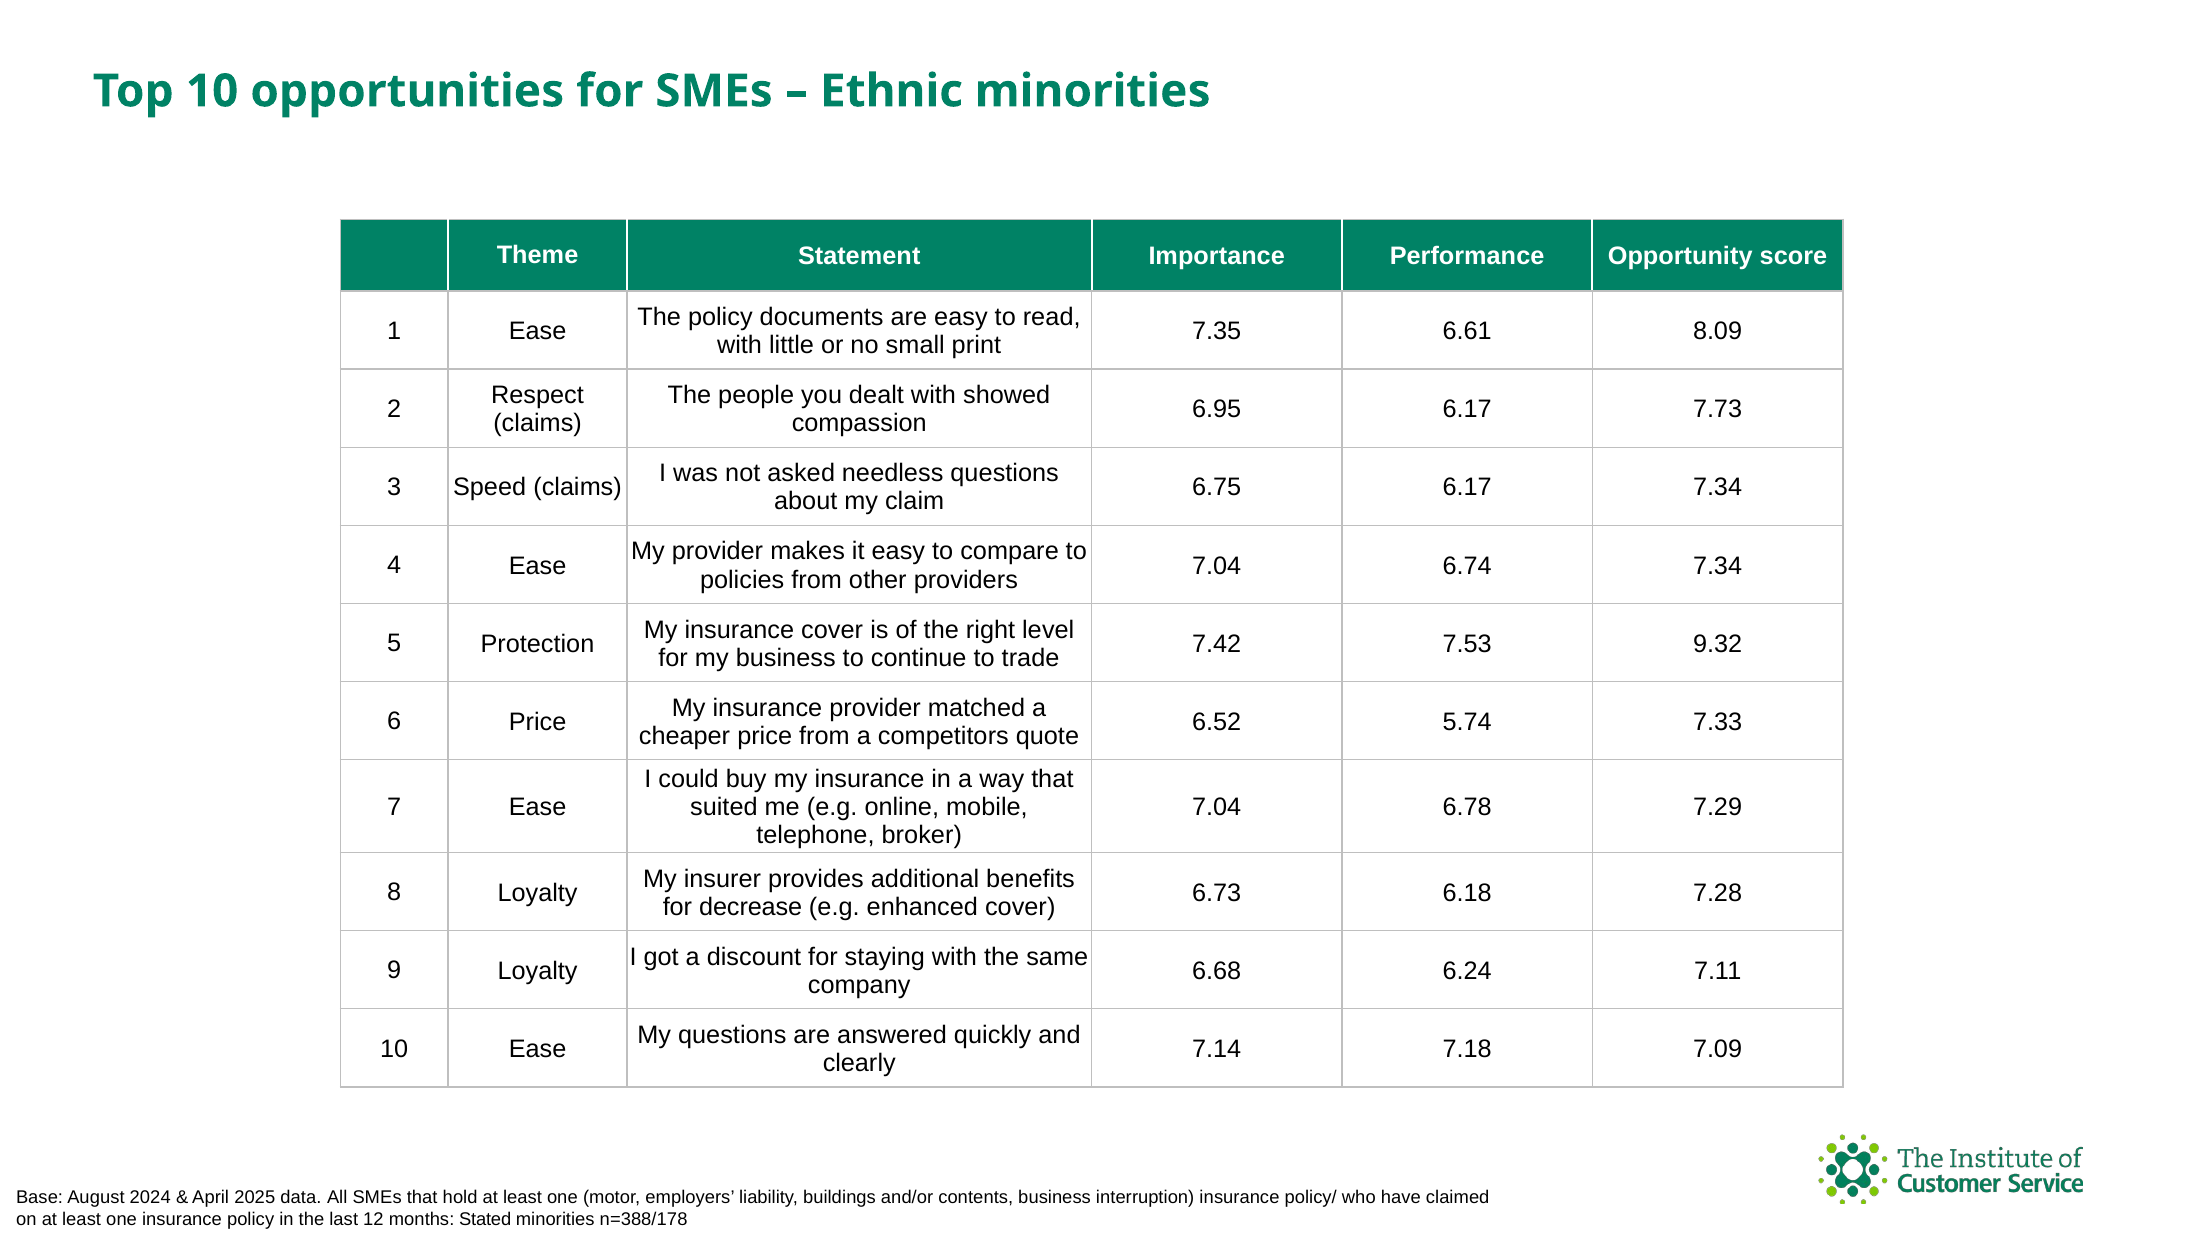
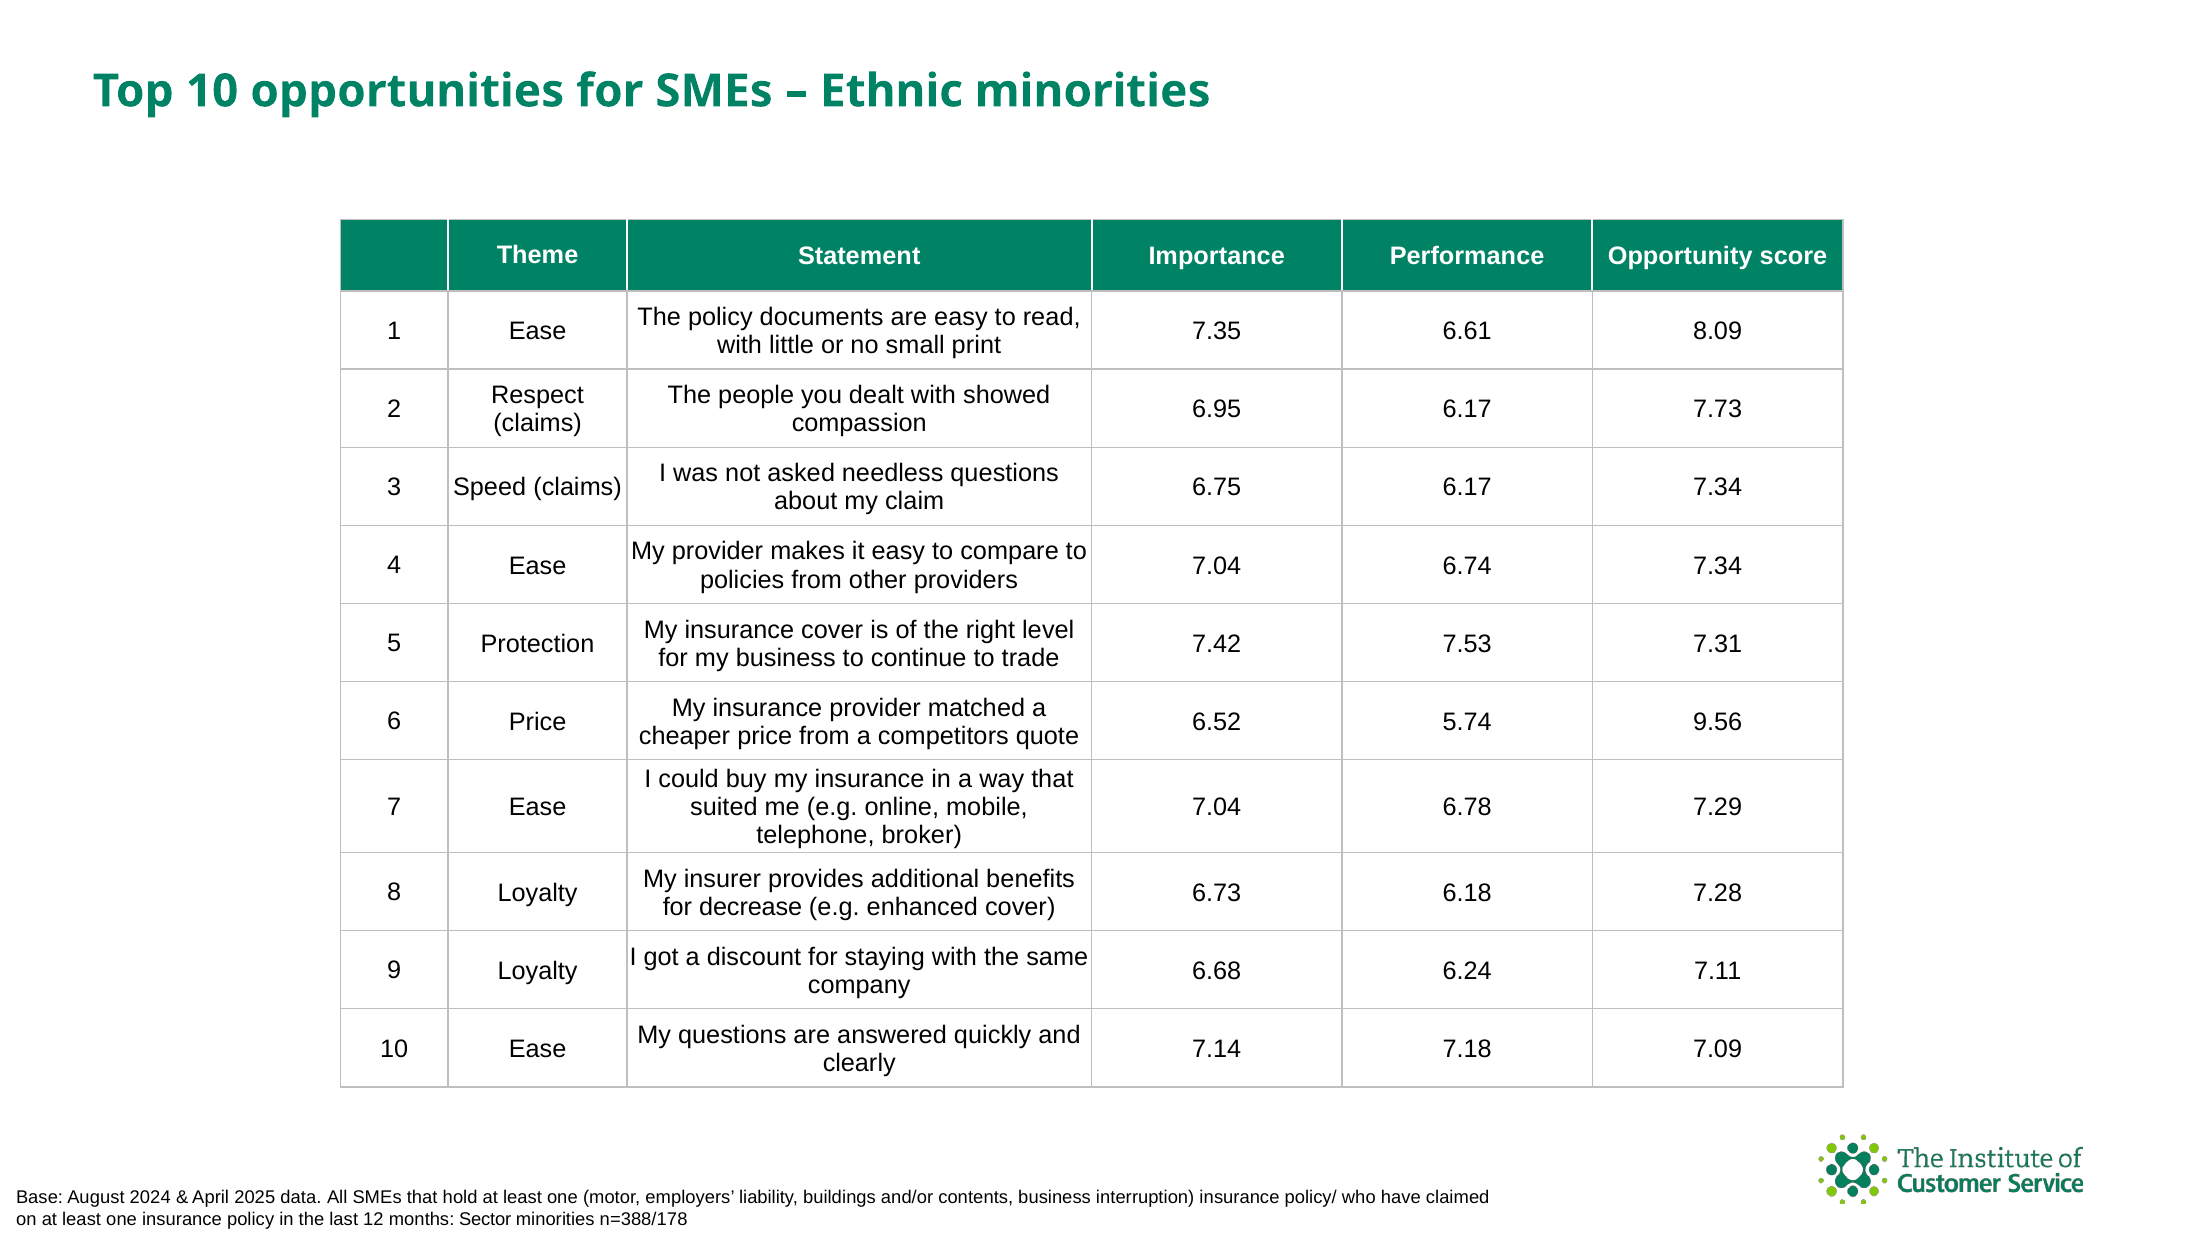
9.32: 9.32 -> 7.31
7.33: 7.33 -> 9.56
Stated: Stated -> Sector
